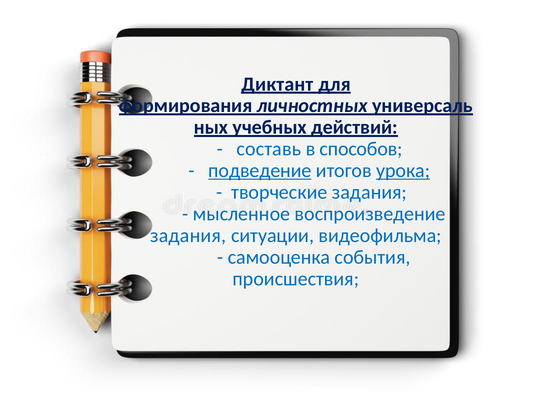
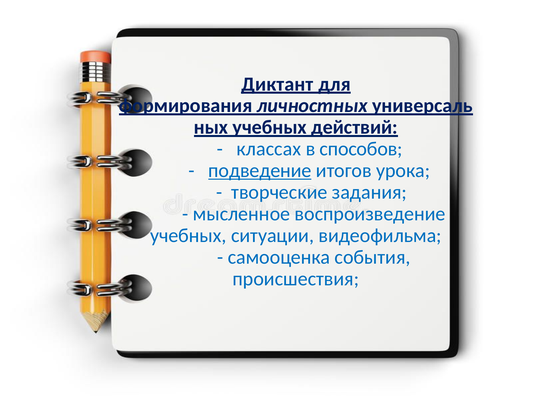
составь: составь -> классах
урока underline: present -> none
задания at (188, 235): задания -> учебных
